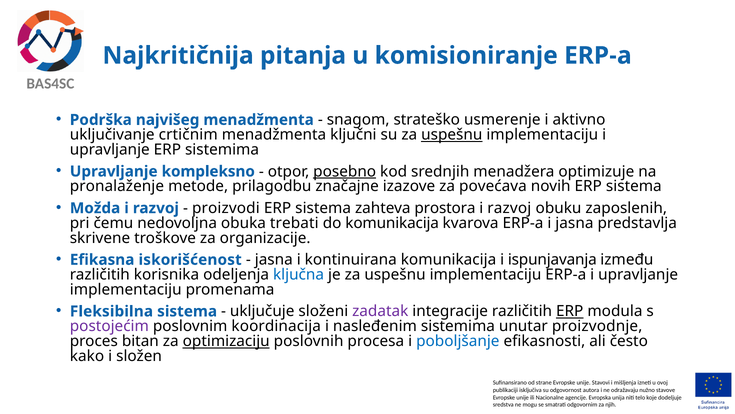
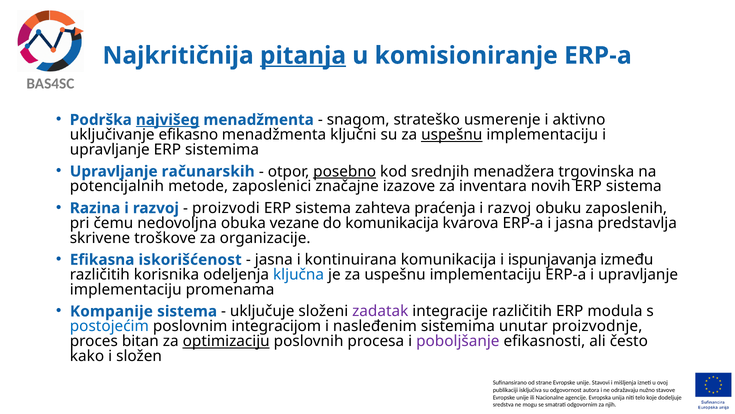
pitanja underline: none -> present
najvišeg underline: none -> present
crtičnim: crtičnim -> efikasno
kompleksno: kompleksno -> računarskih
optimizuje: optimizuje -> trgovinska
pronalaženje: pronalaženje -> potencijalnih
prilagodbu: prilagodbu -> zaposlenici
povećava: povećava -> inventara
Možda: Možda -> Razina
prostora: prostora -> praćenja
trebati: trebati -> vezane
Fleksibilna: Fleksibilna -> Kompanije
ERP at (570, 311) underline: present -> none
postojećim colour: purple -> blue
koordinacija: koordinacija -> integracijom
poboljšanje colour: blue -> purple
